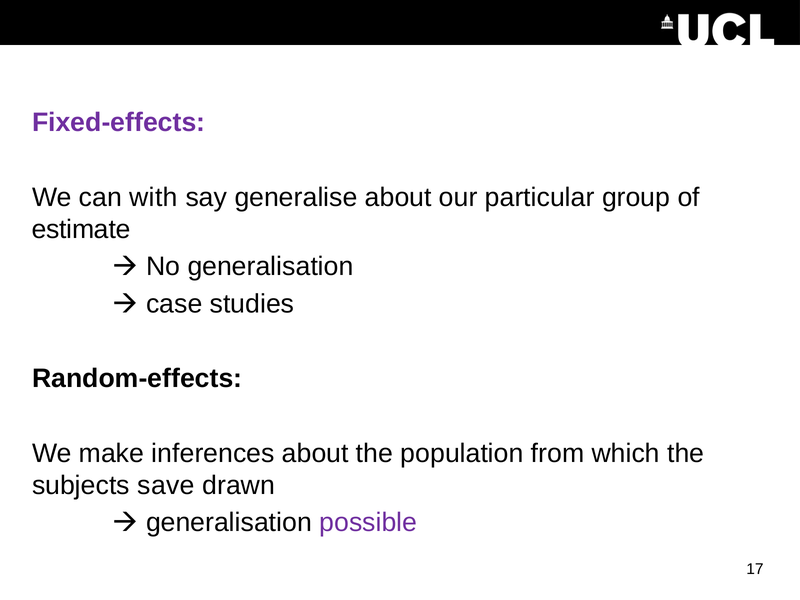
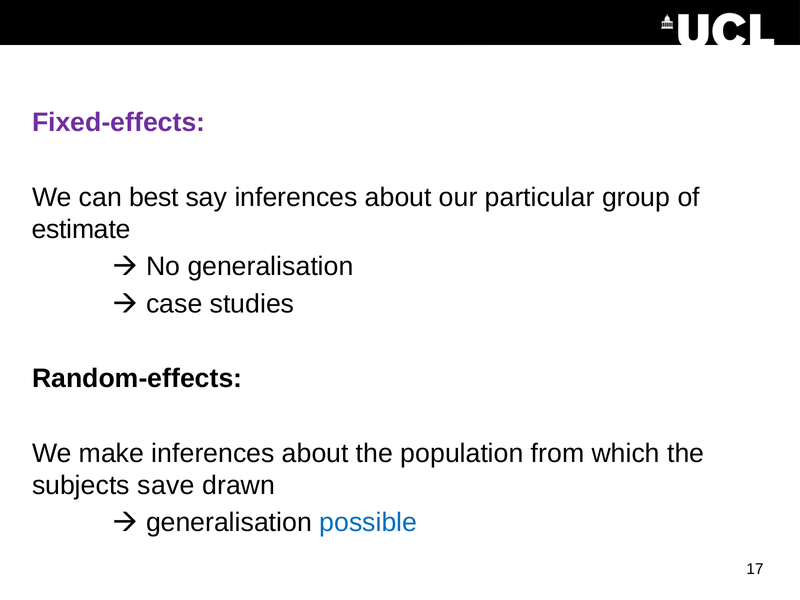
with: with -> best
say generalise: generalise -> inferences
possible colour: purple -> blue
